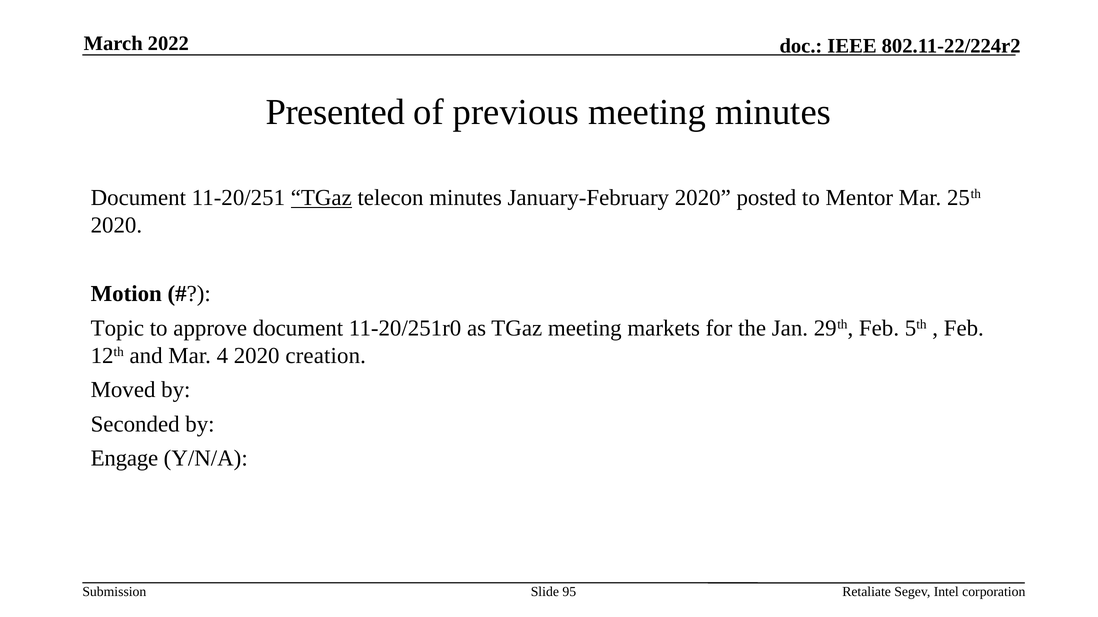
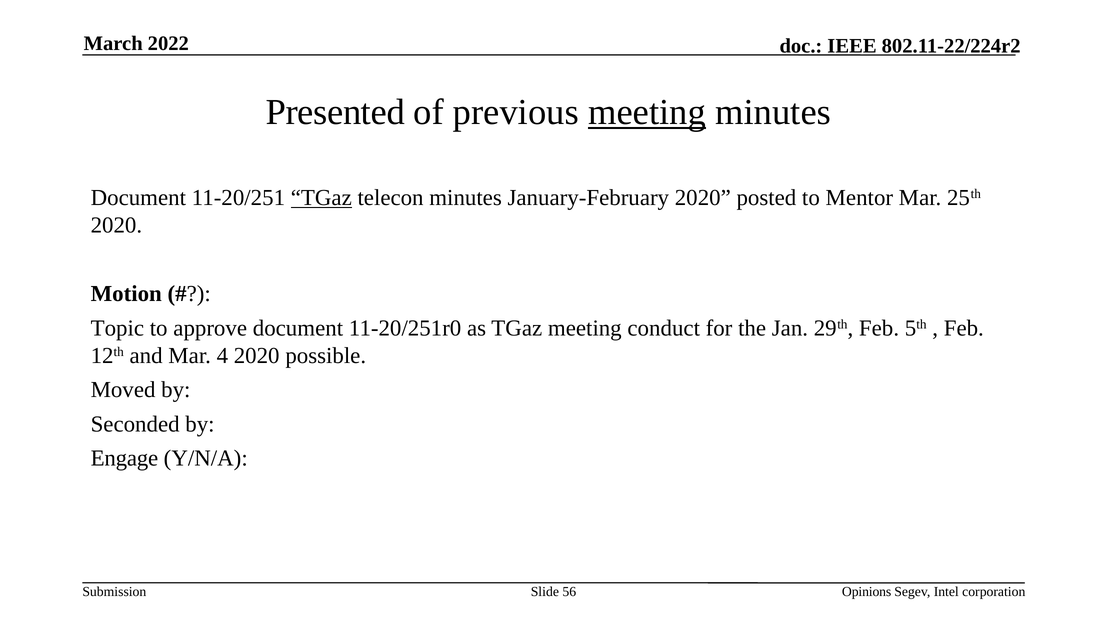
meeting at (647, 112) underline: none -> present
markets: markets -> conduct
creation: creation -> possible
95: 95 -> 56
Retaliate: Retaliate -> Opinions
